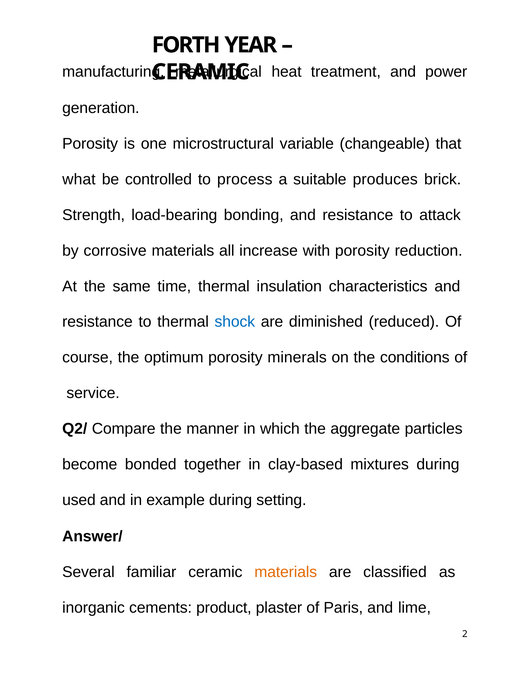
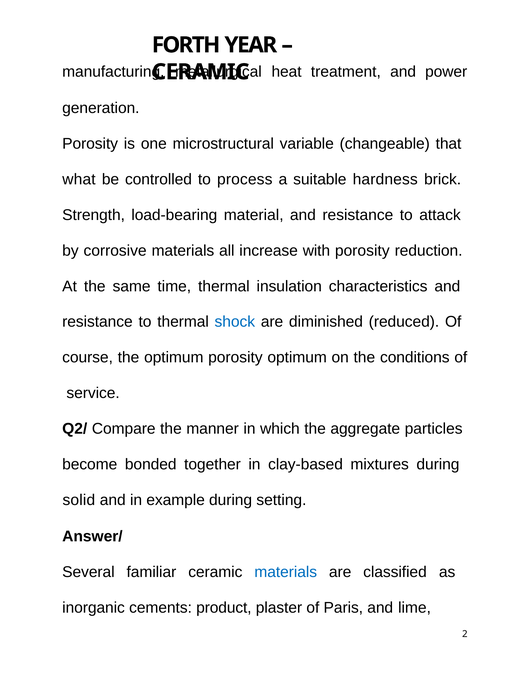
produces: produces -> hardness
bonding: bonding -> material
porosity minerals: minerals -> optimum
used: used -> solid
materials at (286, 573) colour: orange -> blue
